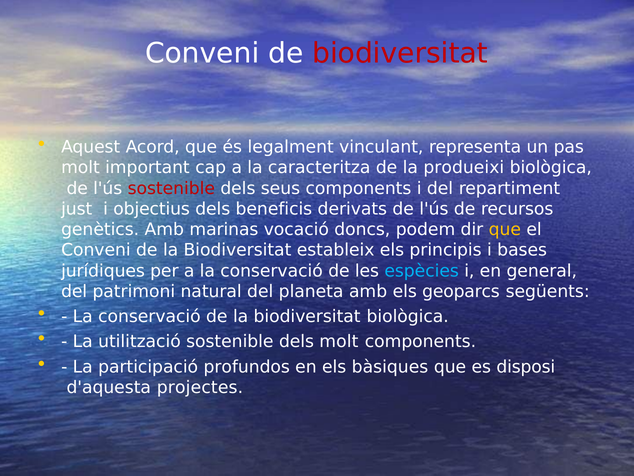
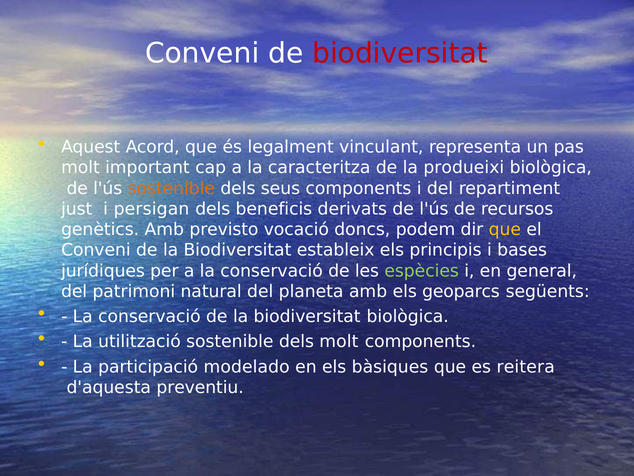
sostenible at (171, 188) colour: red -> orange
objectius: objectius -> persigan
marinas: marinas -> previsto
espècies colour: light blue -> light green
profundos: profundos -> modelado
disposi: disposi -> reitera
projectes: projectes -> preventiu
